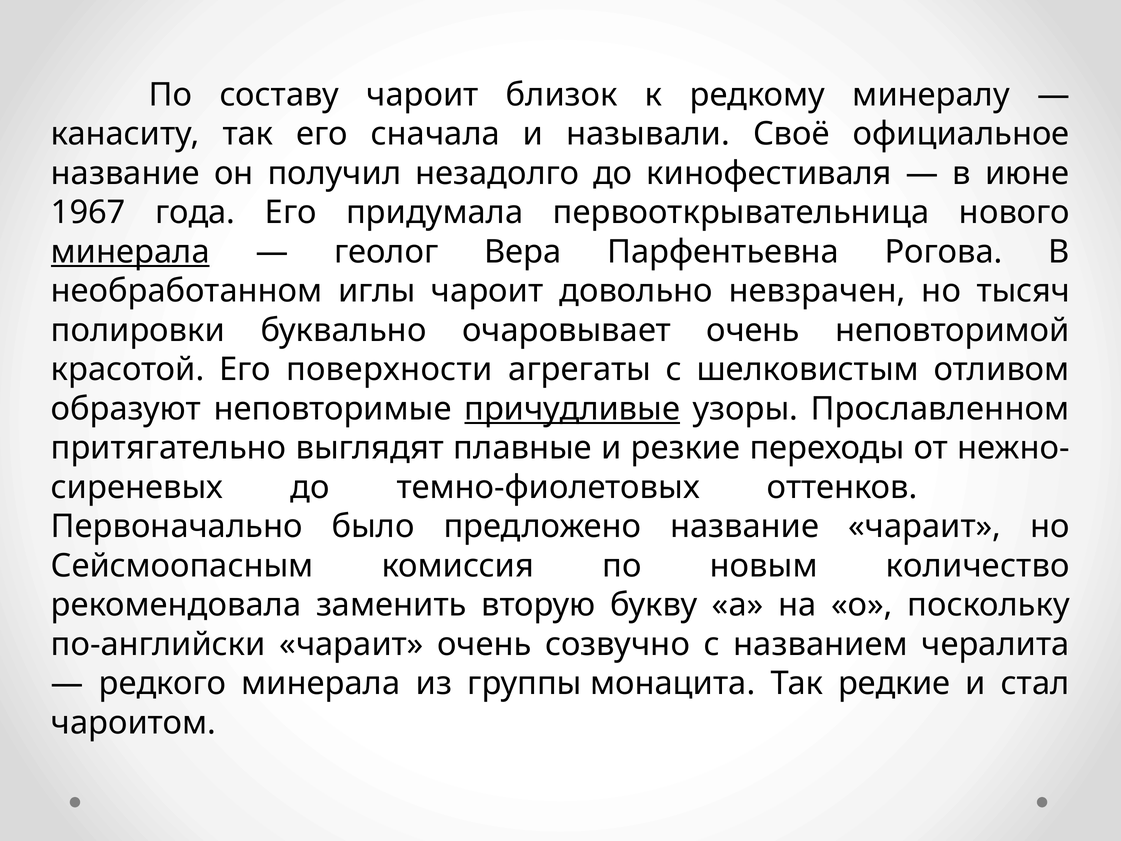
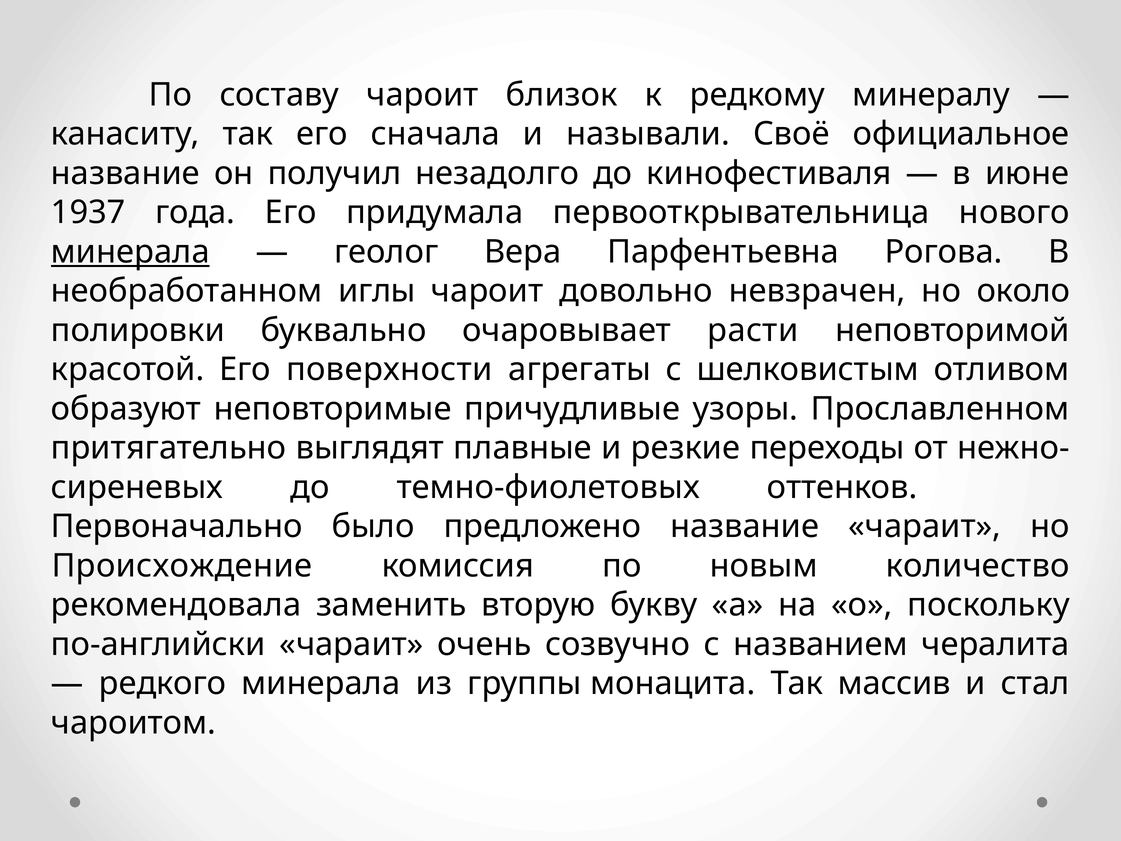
1967: 1967 -> 1937
тысяч: тысяч -> около
очаровывает очень: очень -> расти
причудливые underline: present -> none
Сейсмоопасным: Сейсмоопасным -> Происхождение
редкие: редкие -> массив
